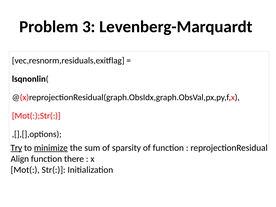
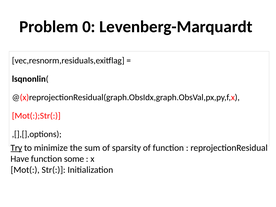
3: 3 -> 0
minimize underline: present -> none
Align: Align -> Have
there: there -> some
